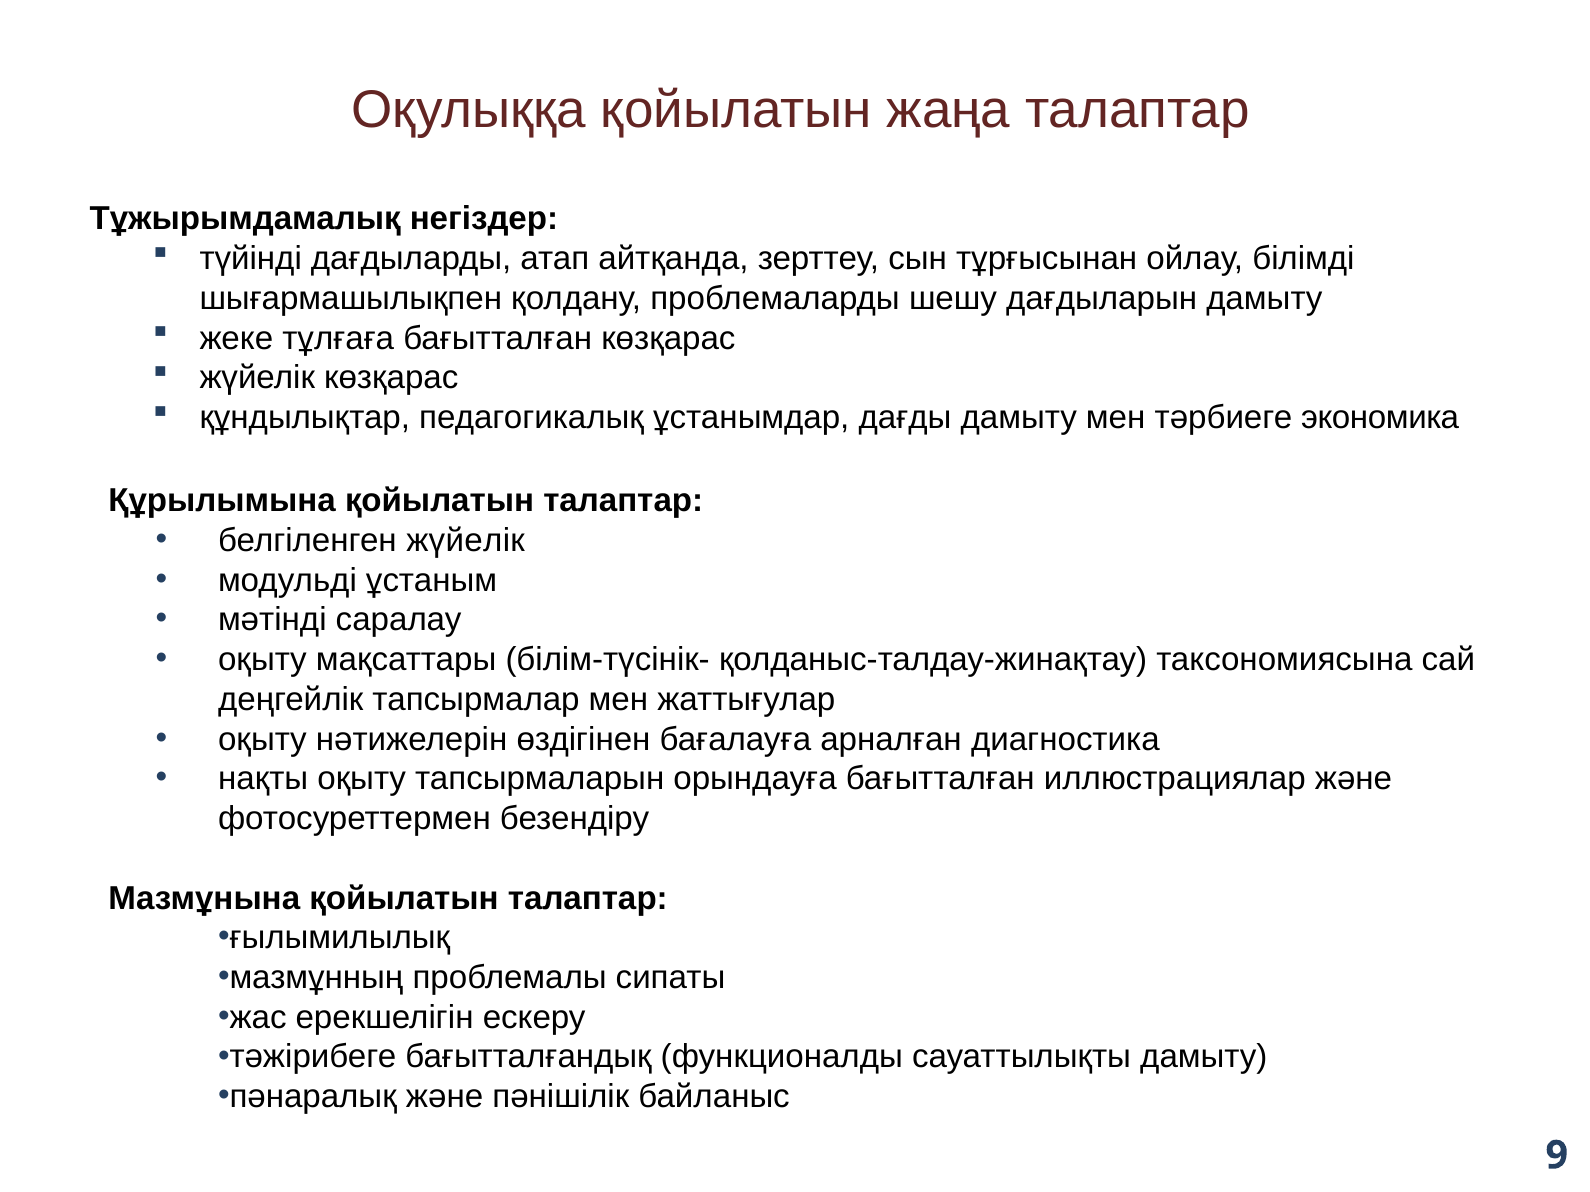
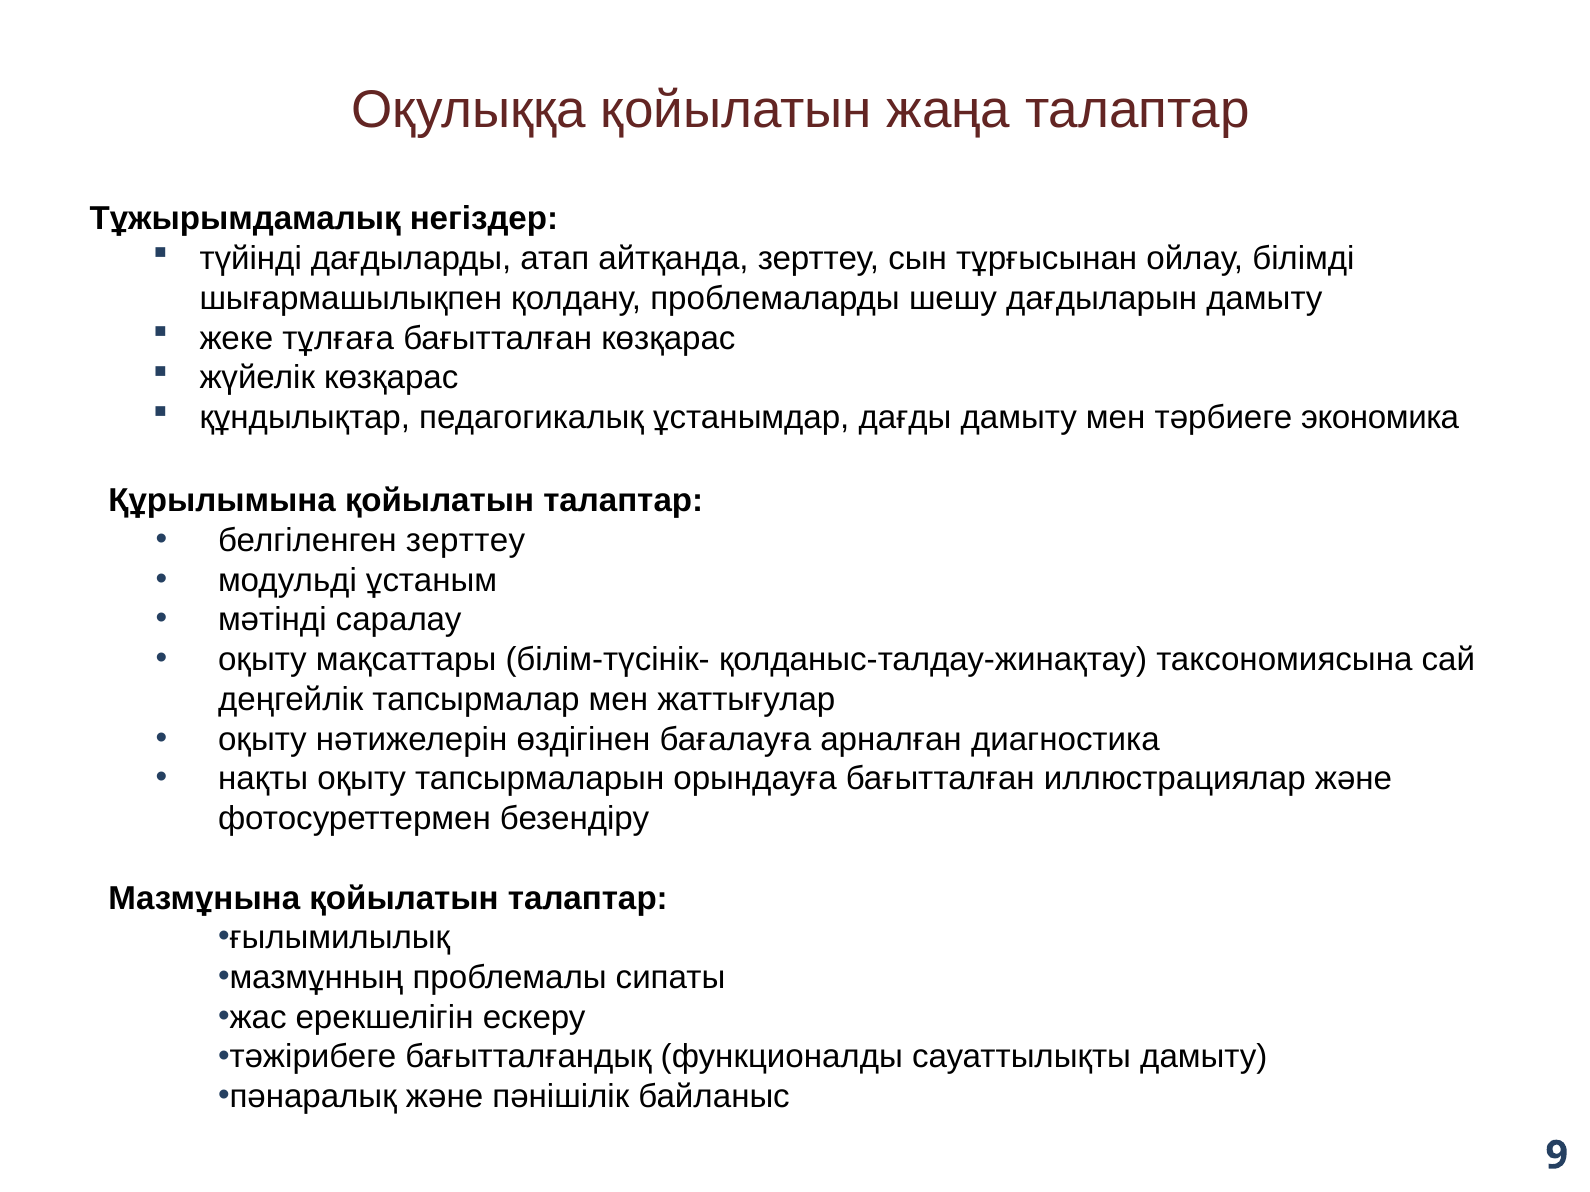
белгіленген жүйелік: жүйелік -> зерттеу
